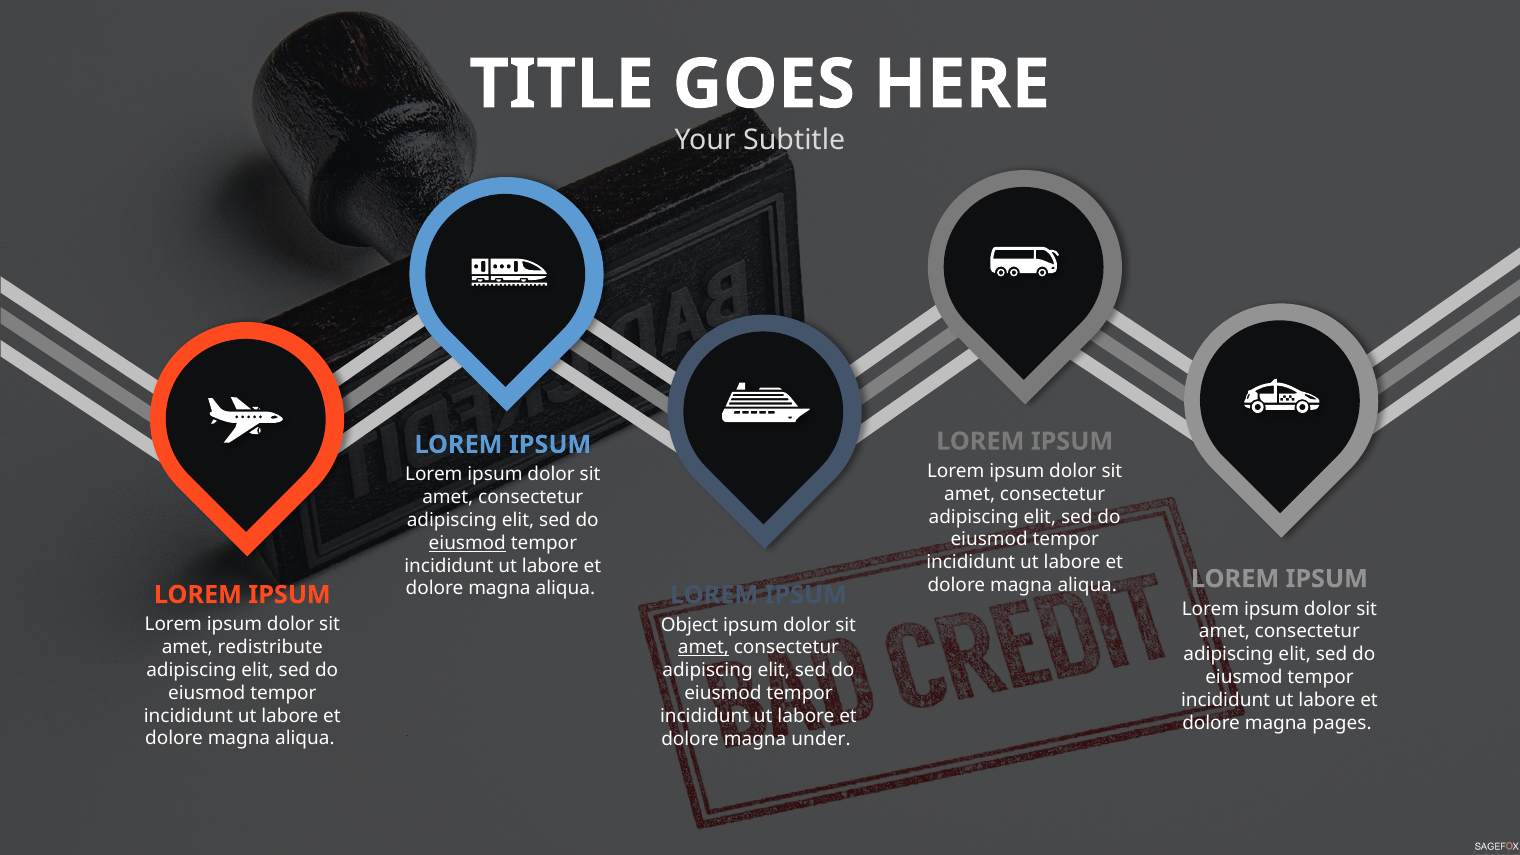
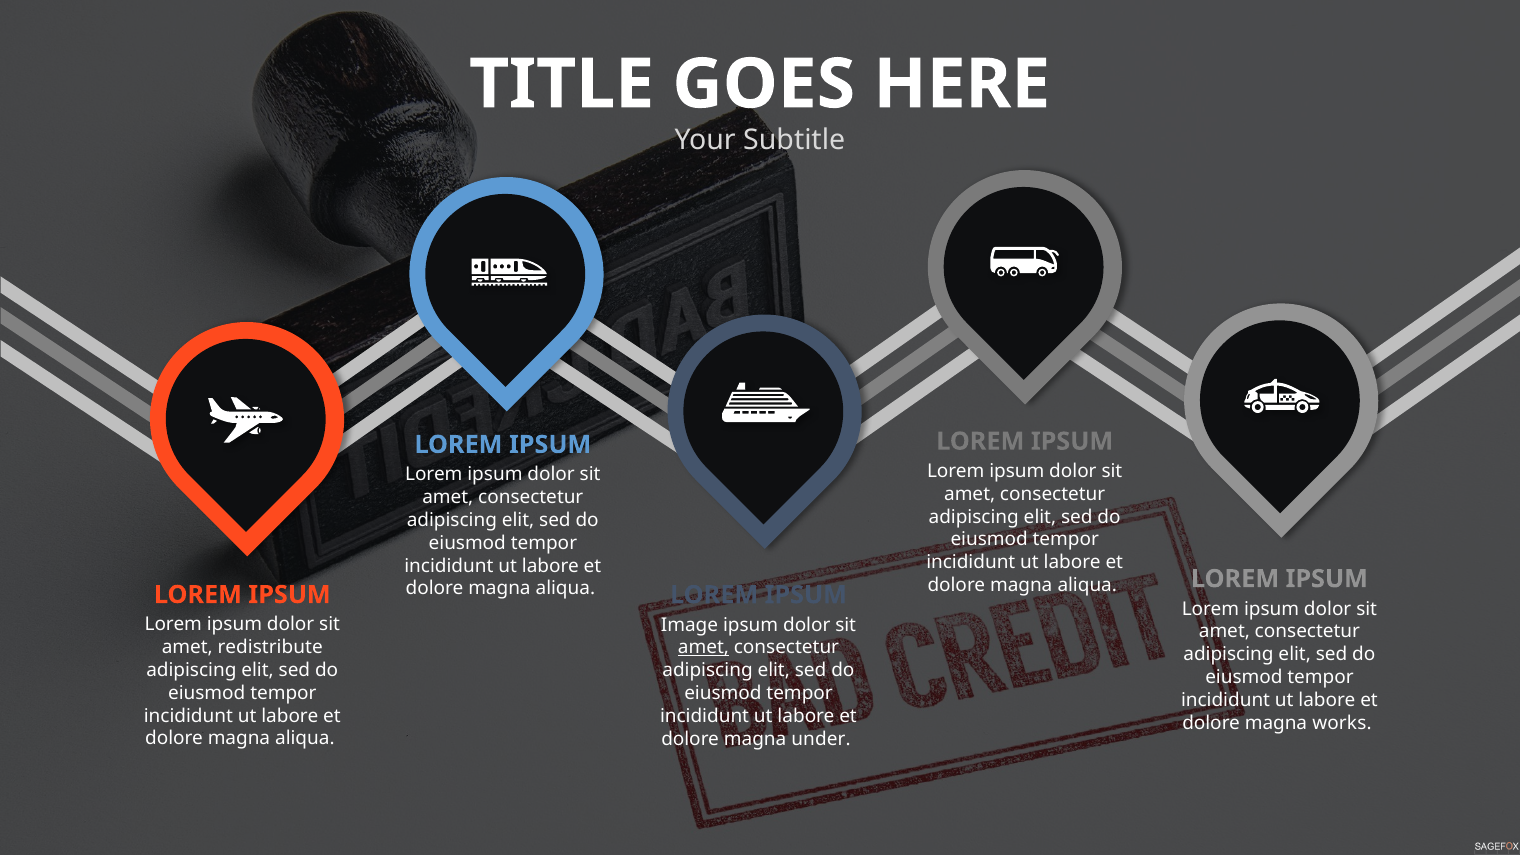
eiusmod at (467, 543) underline: present -> none
Object: Object -> Image
pages: pages -> works
